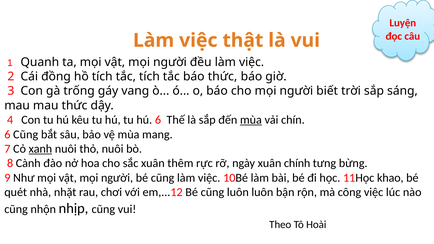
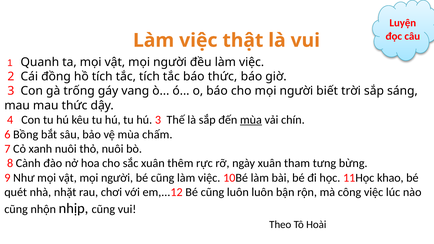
hú 6: 6 -> 3
6 Cũng: Cũng -> Bồng
mang: mang -> chấm
xanh underline: present -> none
chính: chính -> tham
